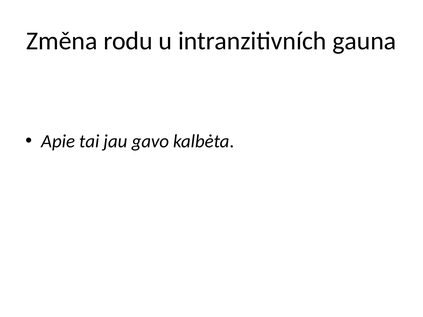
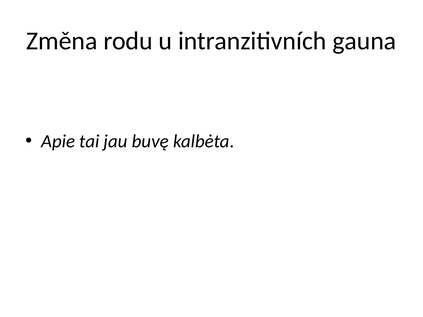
gavo: gavo -> buvę
